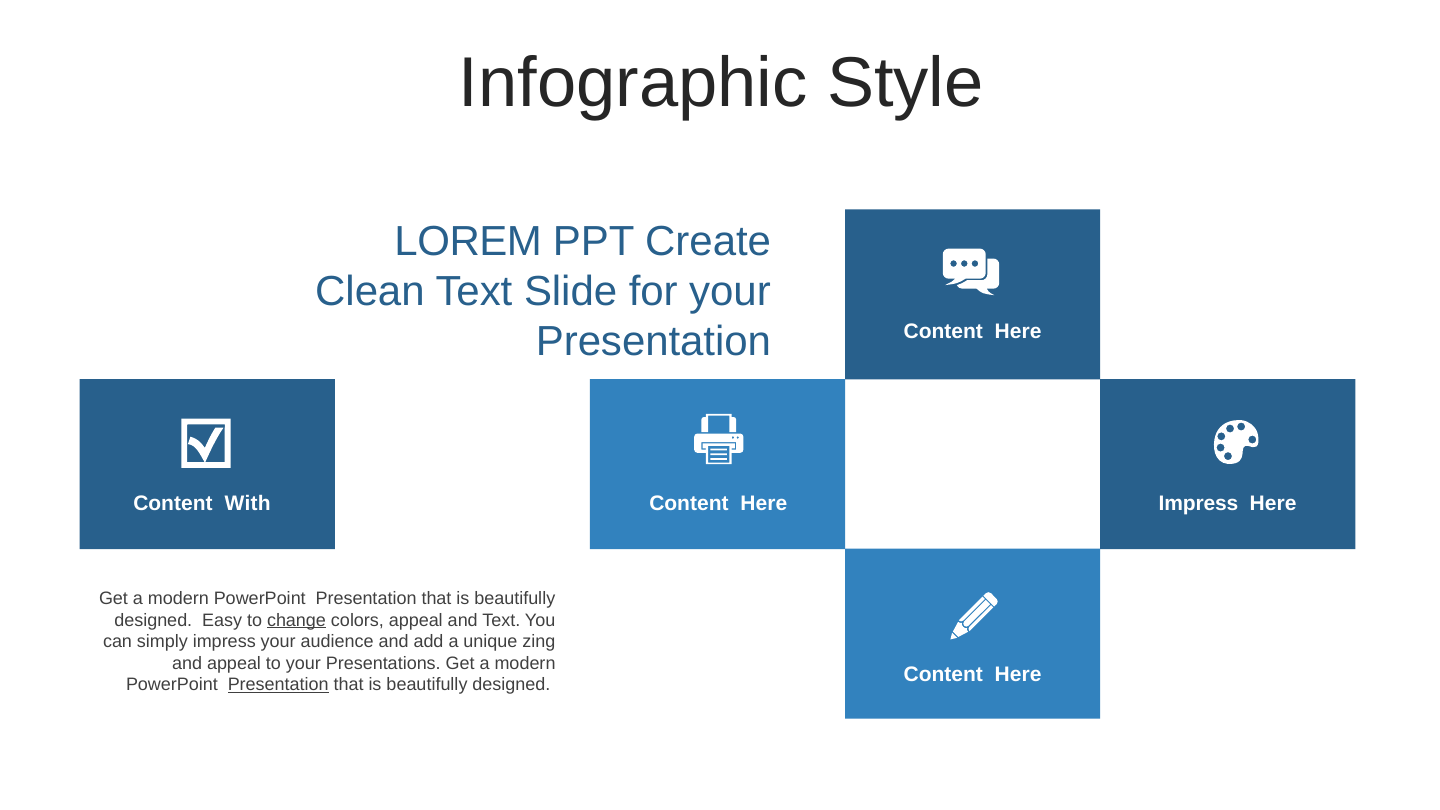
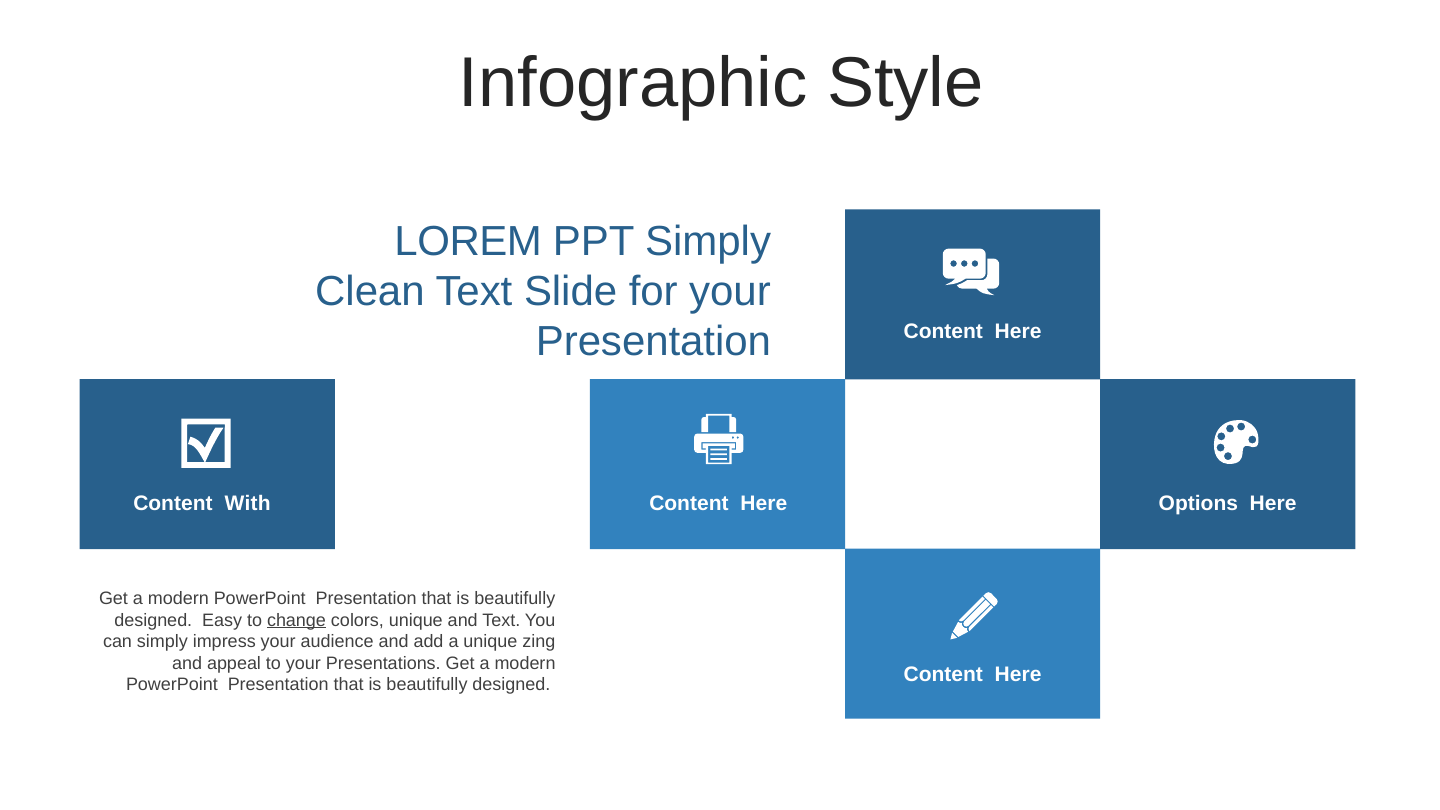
PPT Create: Create -> Simply
Here Impress: Impress -> Options
colors appeal: appeal -> unique
Presentation at (278, 685) underline: present -> none
